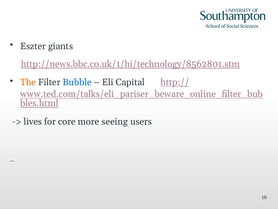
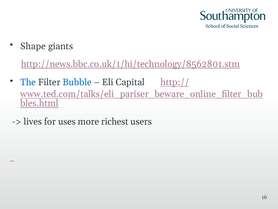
Eszter: Eszter -> Shape
The colour: orange -> blue
core: core -> uses
seeing: seeing -> richest
